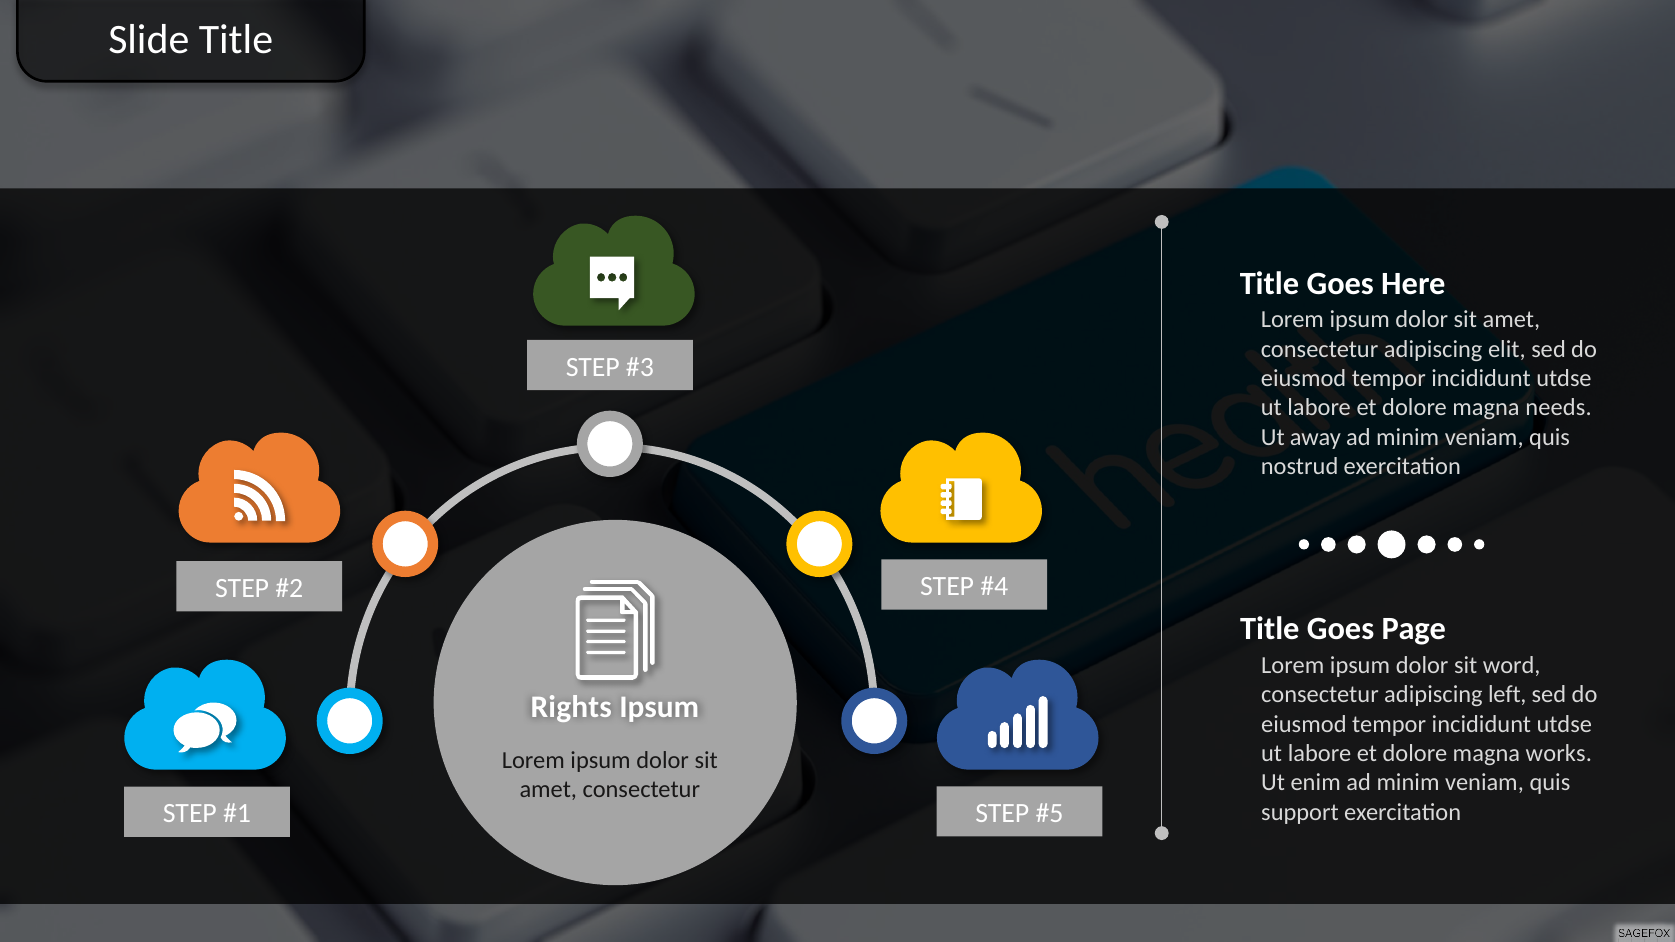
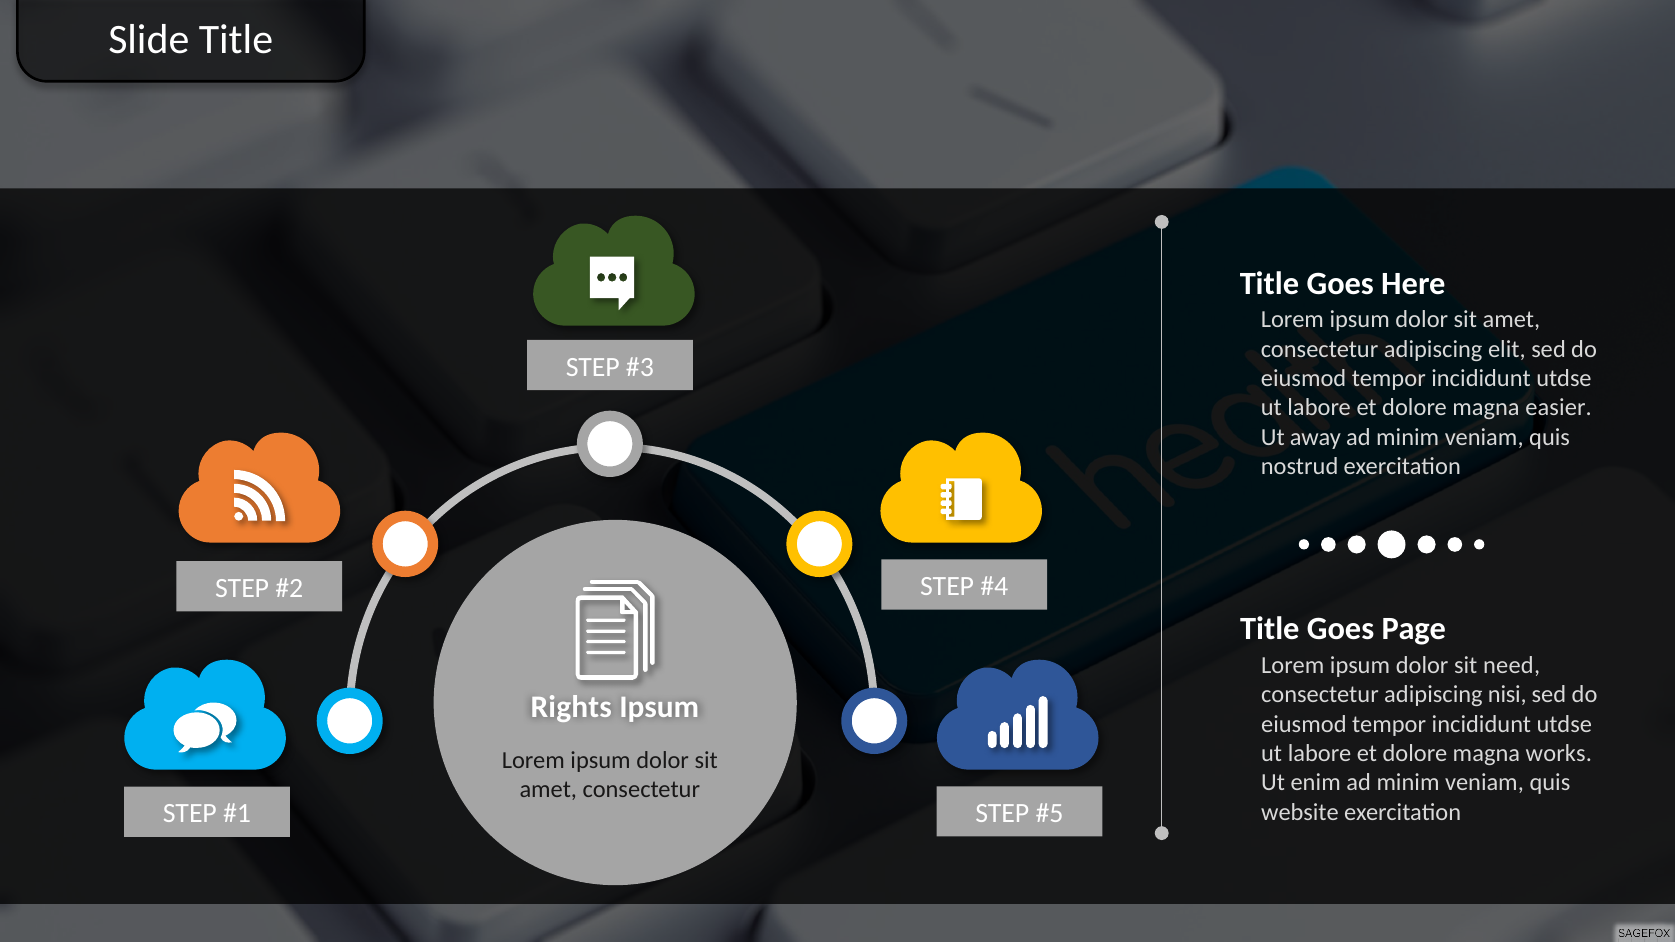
needs: needs -> easier
word: word -> need
left: left -> nisi
support: support -> website
